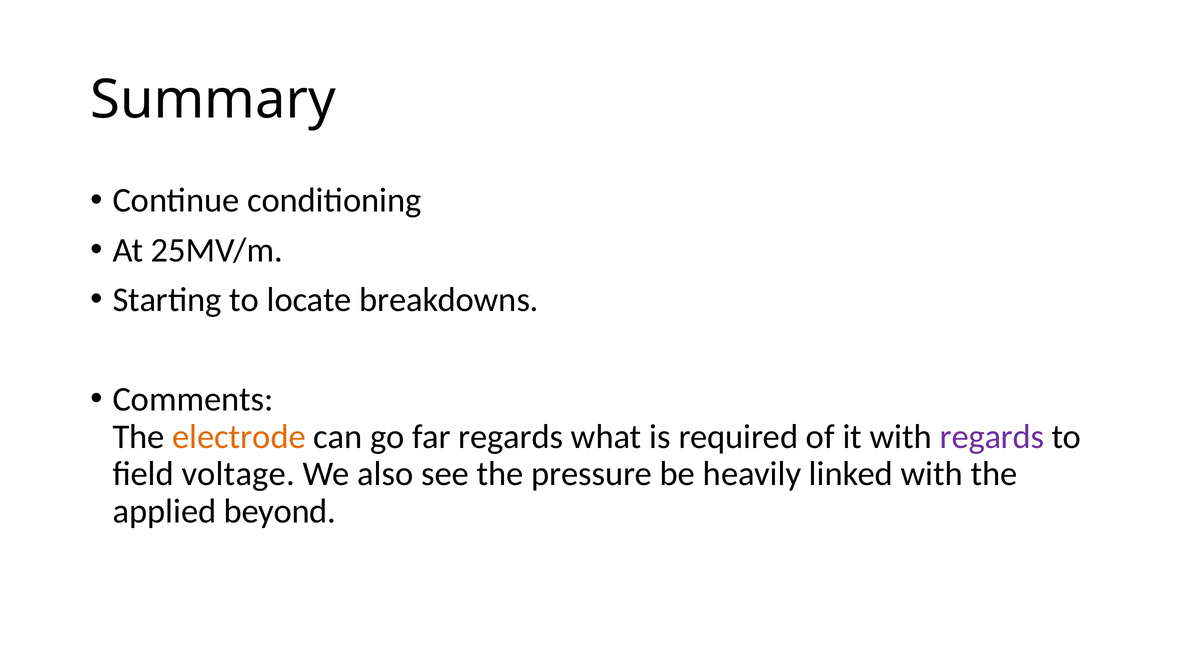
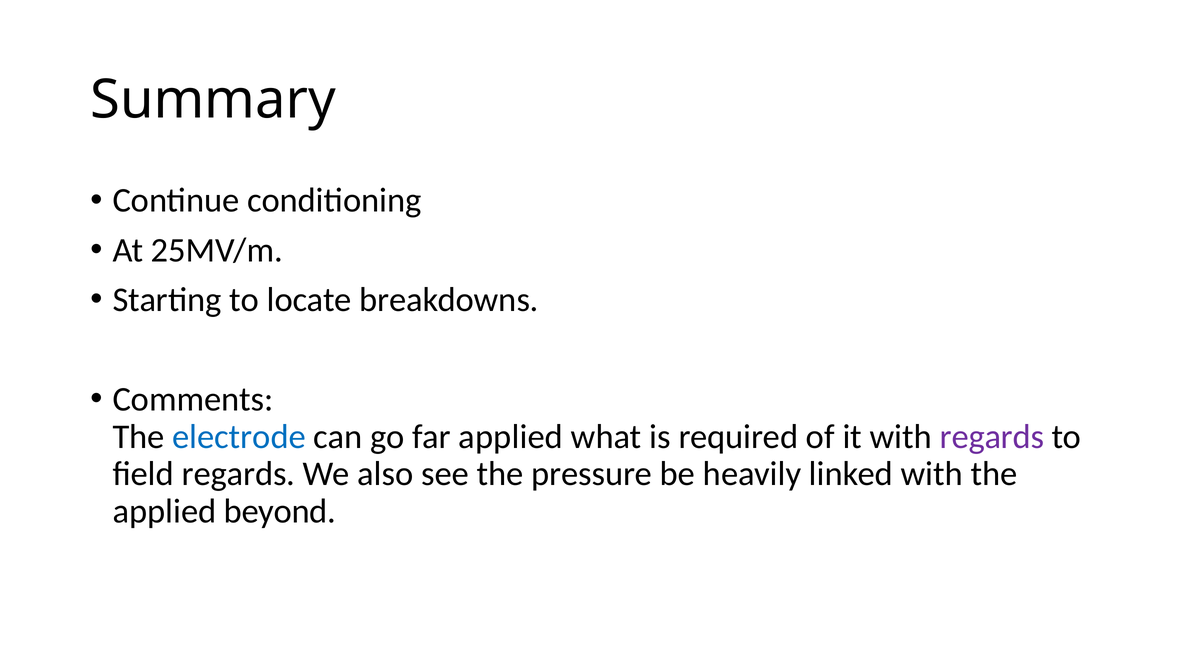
electrode colour: orange -> blue
far regards: regards -> applied
field voltage: voltage -> regards
